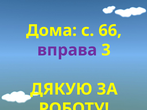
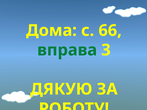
вправа colour: purple -> green
